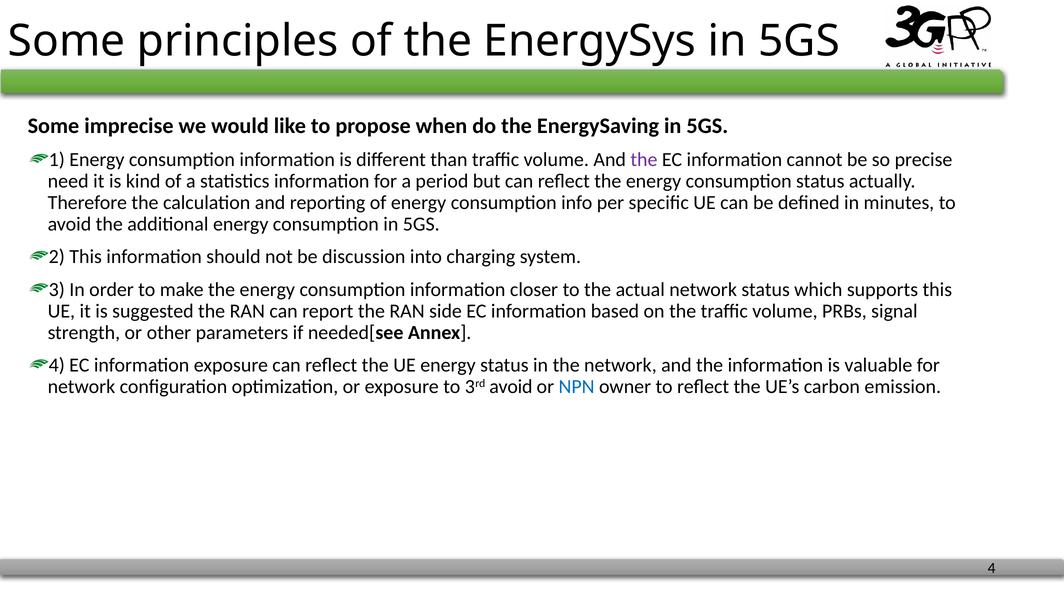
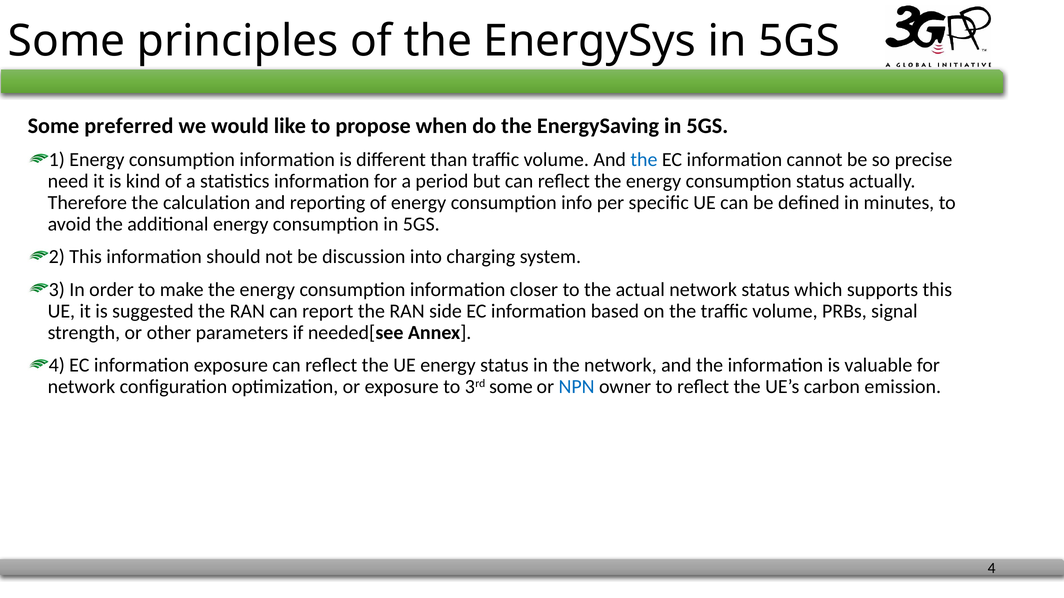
imprecise: imprecise -> preferred
the at (644, 160) colour: purple -> blue
3rd avoid: avoid -> some
